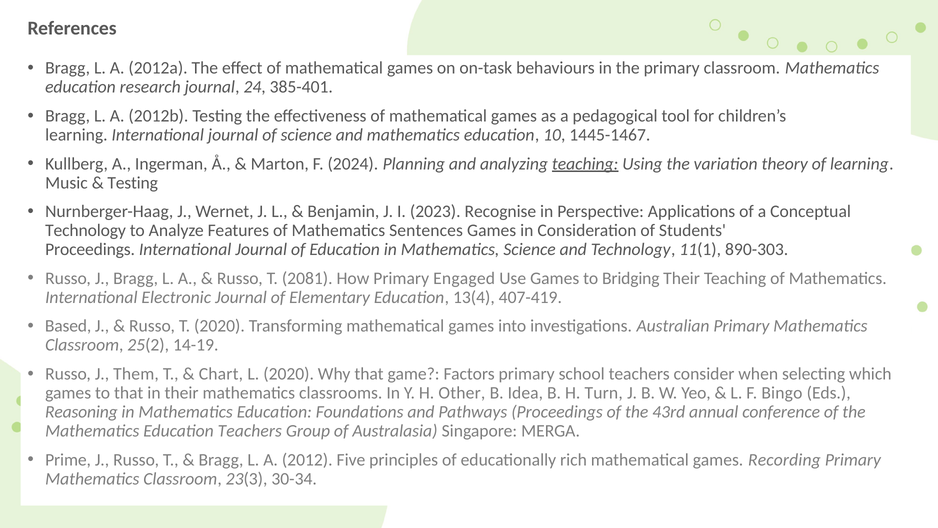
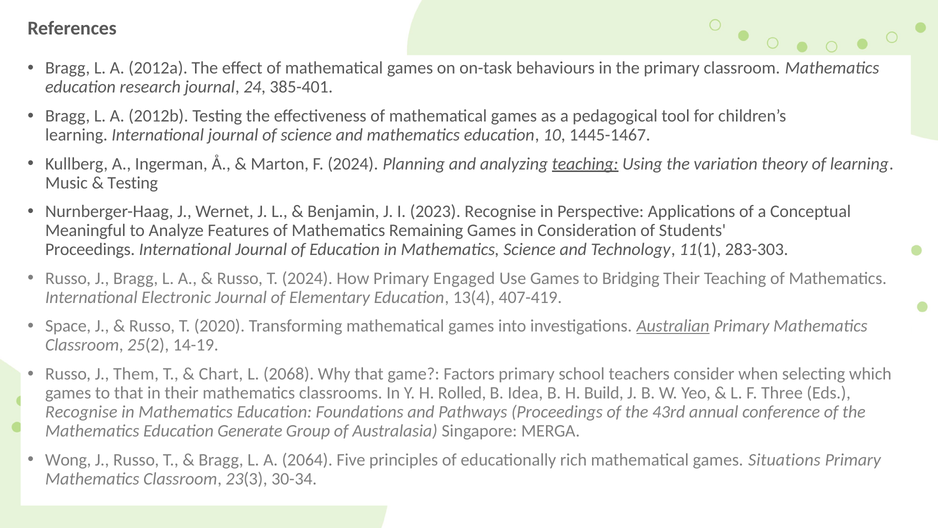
Technology at (86, 230): Technology -> Meaningful
Sentences: Sentences -> Remaining
890-303: 890-303 -> 283-303
T 2081: 2081 -> 2024
Based: Based -> Space
Australian underline: none -> present
L 2020: 2020 -> 2068
Other: Other -> Rolled
Turn: Turn -> Build
Bingo: Bingo -> Three
Reasoning at (81, 412): Reasoning -> Recognise
Education Teachers: Teachers -> Generate
Prime: Prime -> Wong
2012: 2012 -> 2064
Recording: Recording -> Situations
